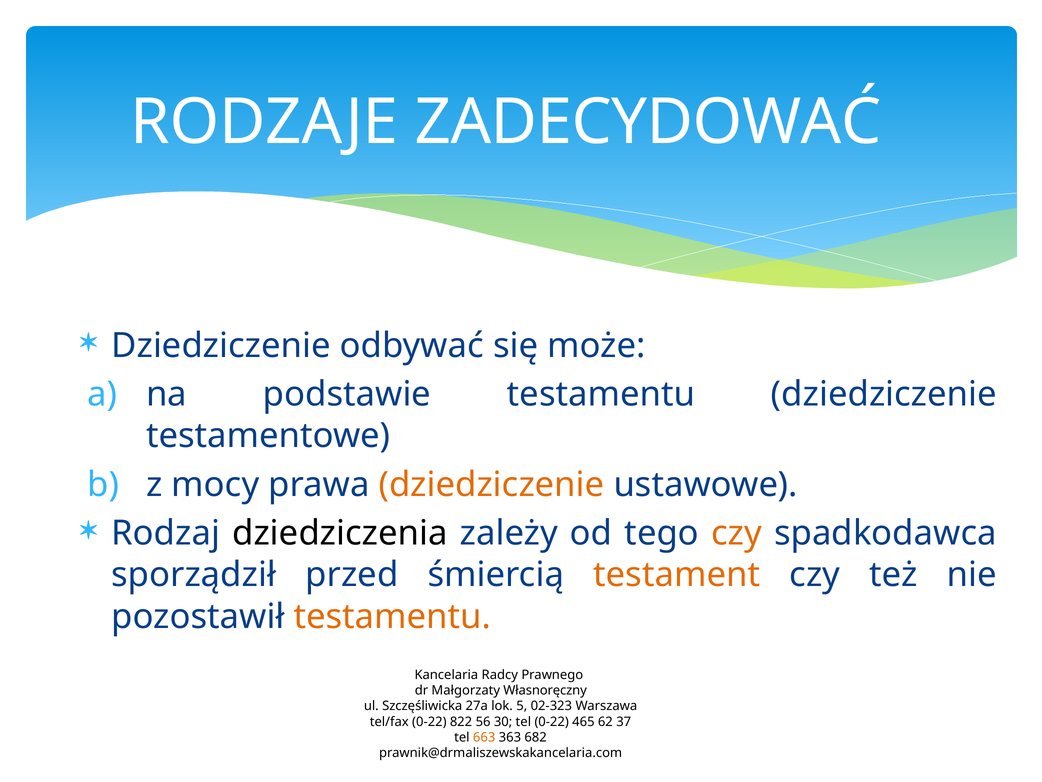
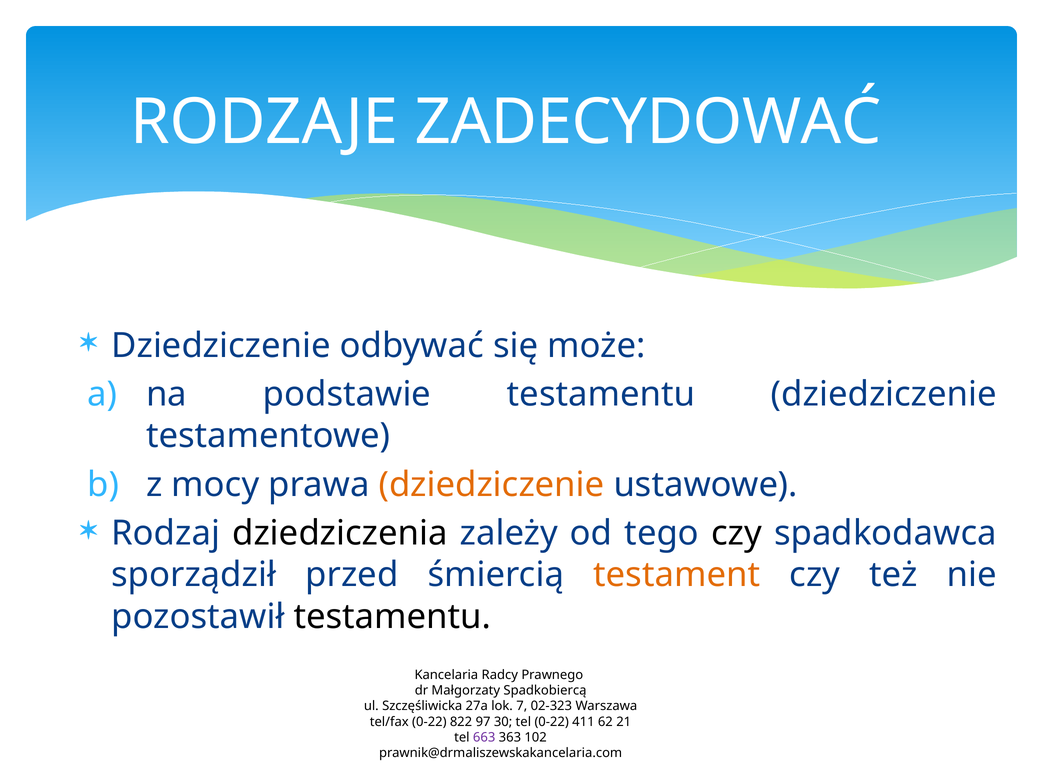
czy at (737, 533) colour: orange -> black
testamentu at (392, 616) colour: orange -> black
Własnoręczny: Własnoręczny -> Spadkobiercą
5: 5 -> 7
56: 56 -> 97
465: 465 -> 411
37: 37 -> 21
663 colour: orange -> purple
682: 682 -> 102
